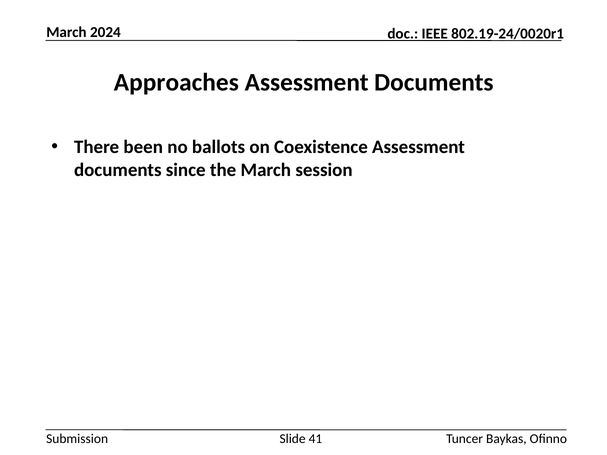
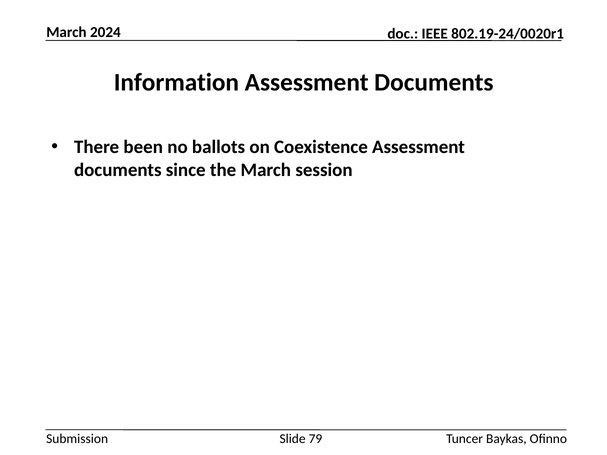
Approaches: Approaches -> Information
41: 41 -> 79
